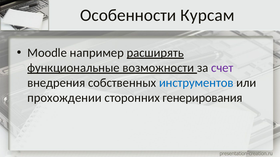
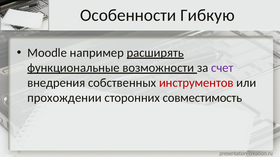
Курсам: Курсам -> Гибкую
инструментов colour: blue -> red
генерирования: генерирования -> совместимость
